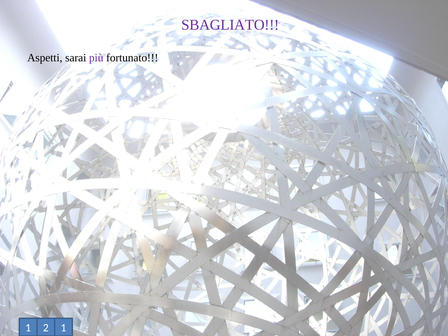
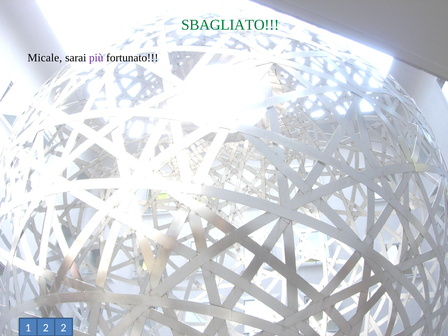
SBAGLIATO colour: purple -> green
Aspetti: Aspetti -> Micale
1 1: 1 -> 2
